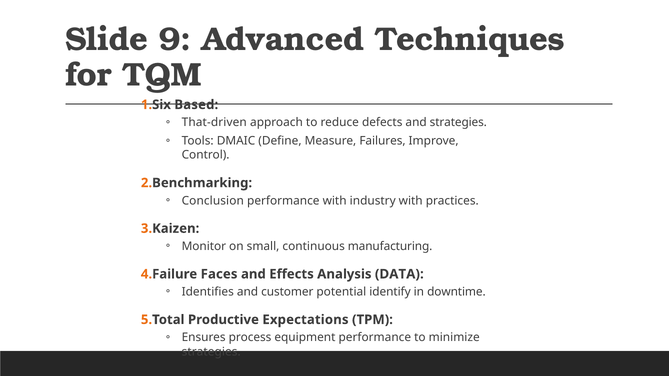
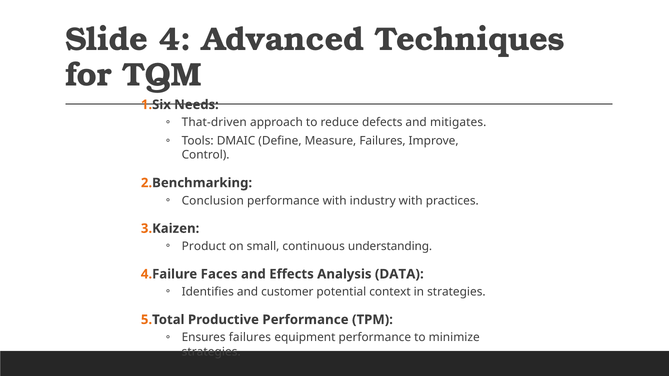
9: 9 -> 4
Based: Based -> Needs
and strategies: strategies -> mitigates
Monitor: Monitor -> Product
manufacturing: manufacturing -> understanding
identify: identify -> context
in downtime: downtime -> strategies
Productive Expectations: Expectations -> Performance
Ensures process: process -> failures
